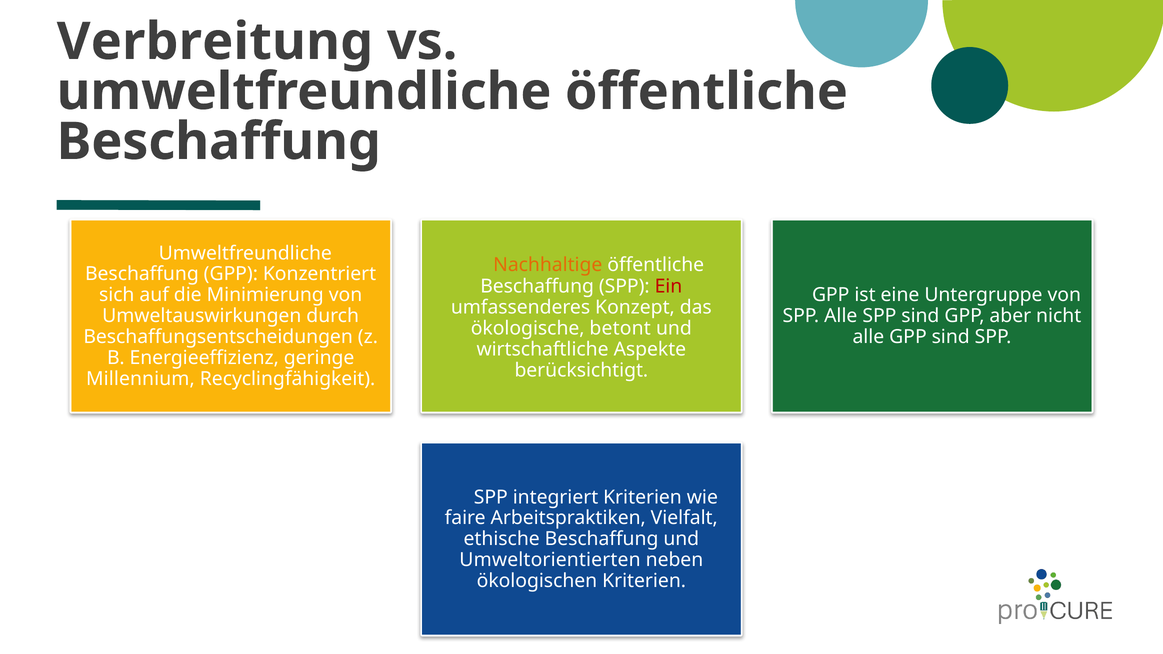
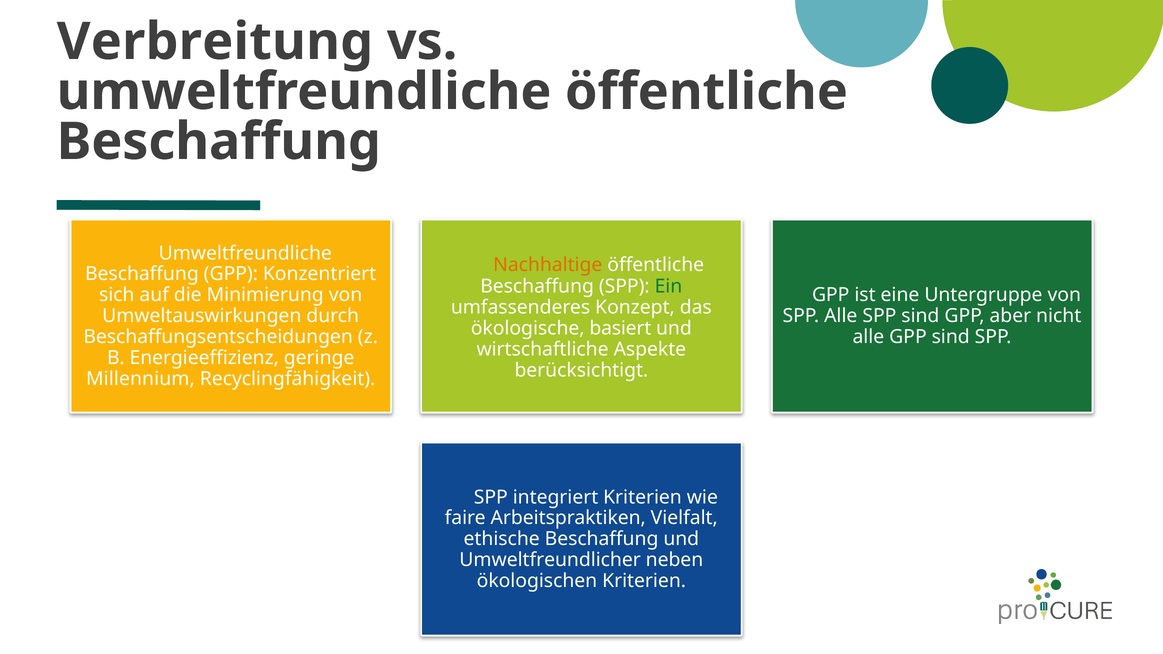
Ein colour: red -> green
betont: betont -> basiert
Umweltorientierten: Umweltorientierten -> Umweltfreundlicher
